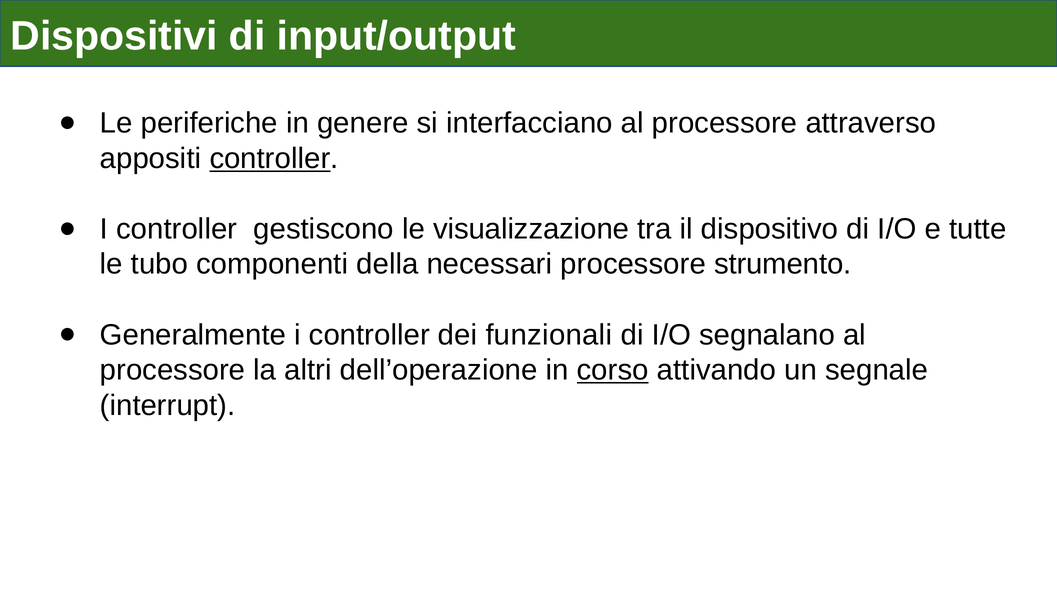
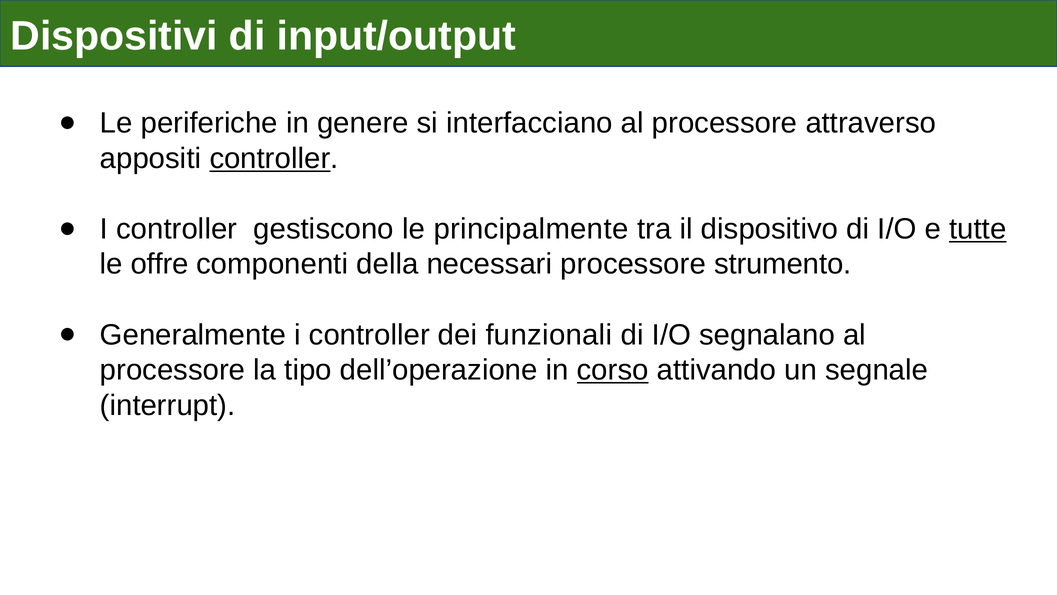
visualizzazione: visualizzazione -> principalmente
tutte underline: none -> present
tubo: tubo -> offre
altri: altri -> tipo
